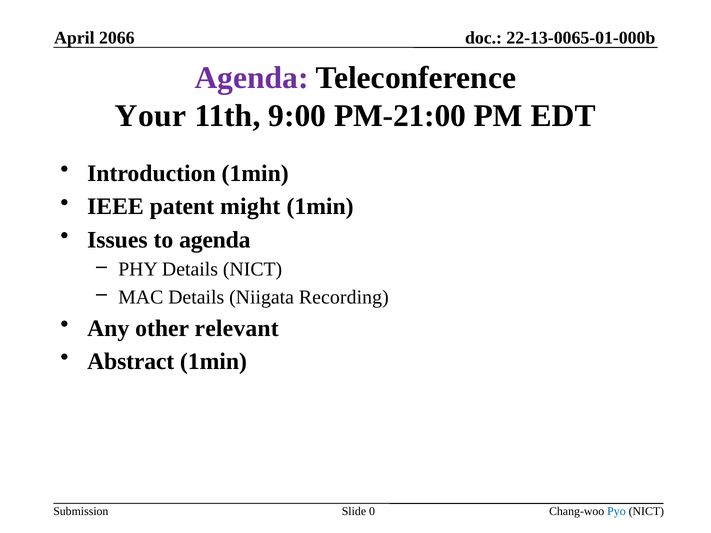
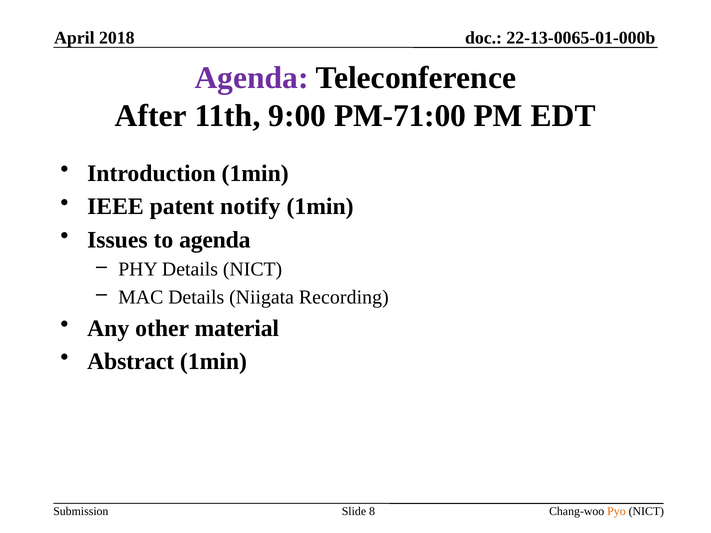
2066: 2066 -> 2018
Your: Your -> After
PM-21:00: PM-21:00 -> PM-71:00
might: might -> notify
relevant: relevant -> material
0: 0 -> 8
Pyo colour: blue -> orange
